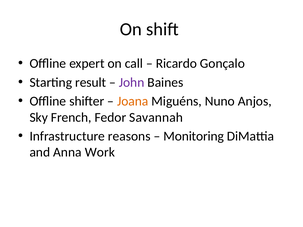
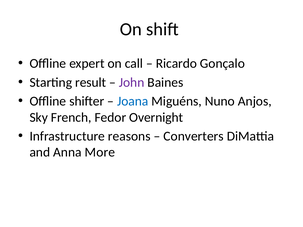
Joana colour: orange -> blue
Savannah: Savannah -> Overnight
Monitoring: Monitoring -> Converters
Work: Work -> More
